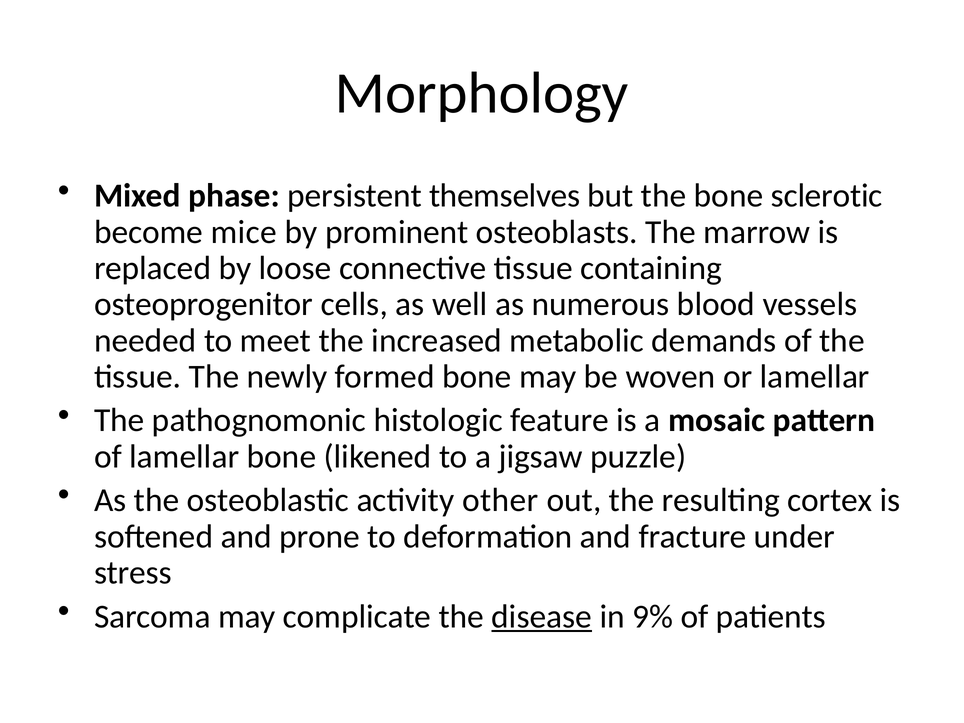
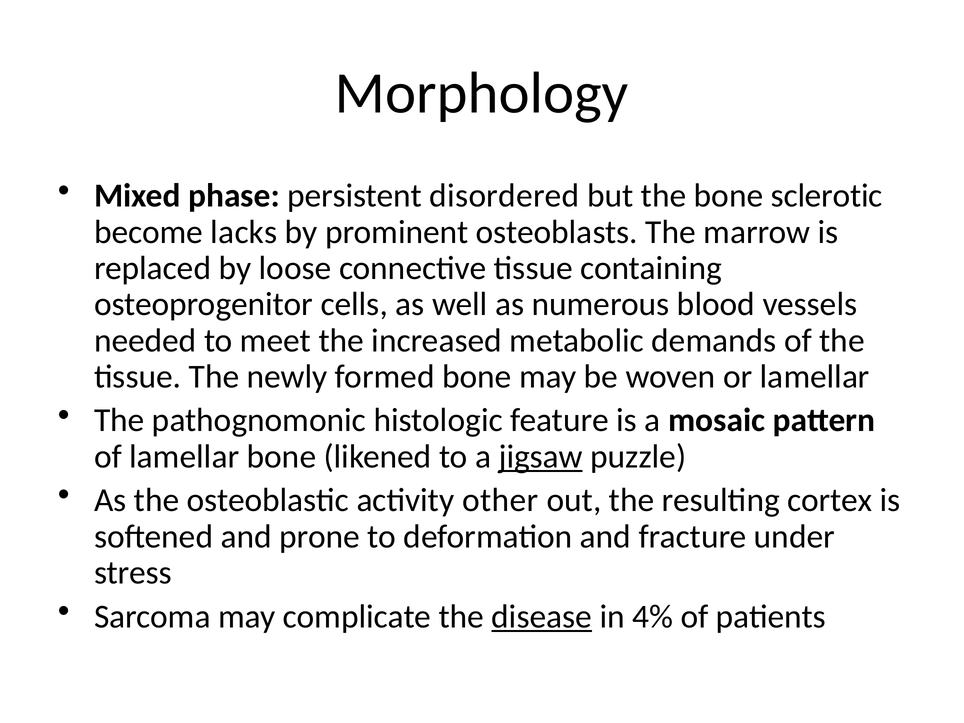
themselves: themselves -> disordered
mice: mice -> lacks
jigsaw underline: none -> present
9%: 9% -> 4%
